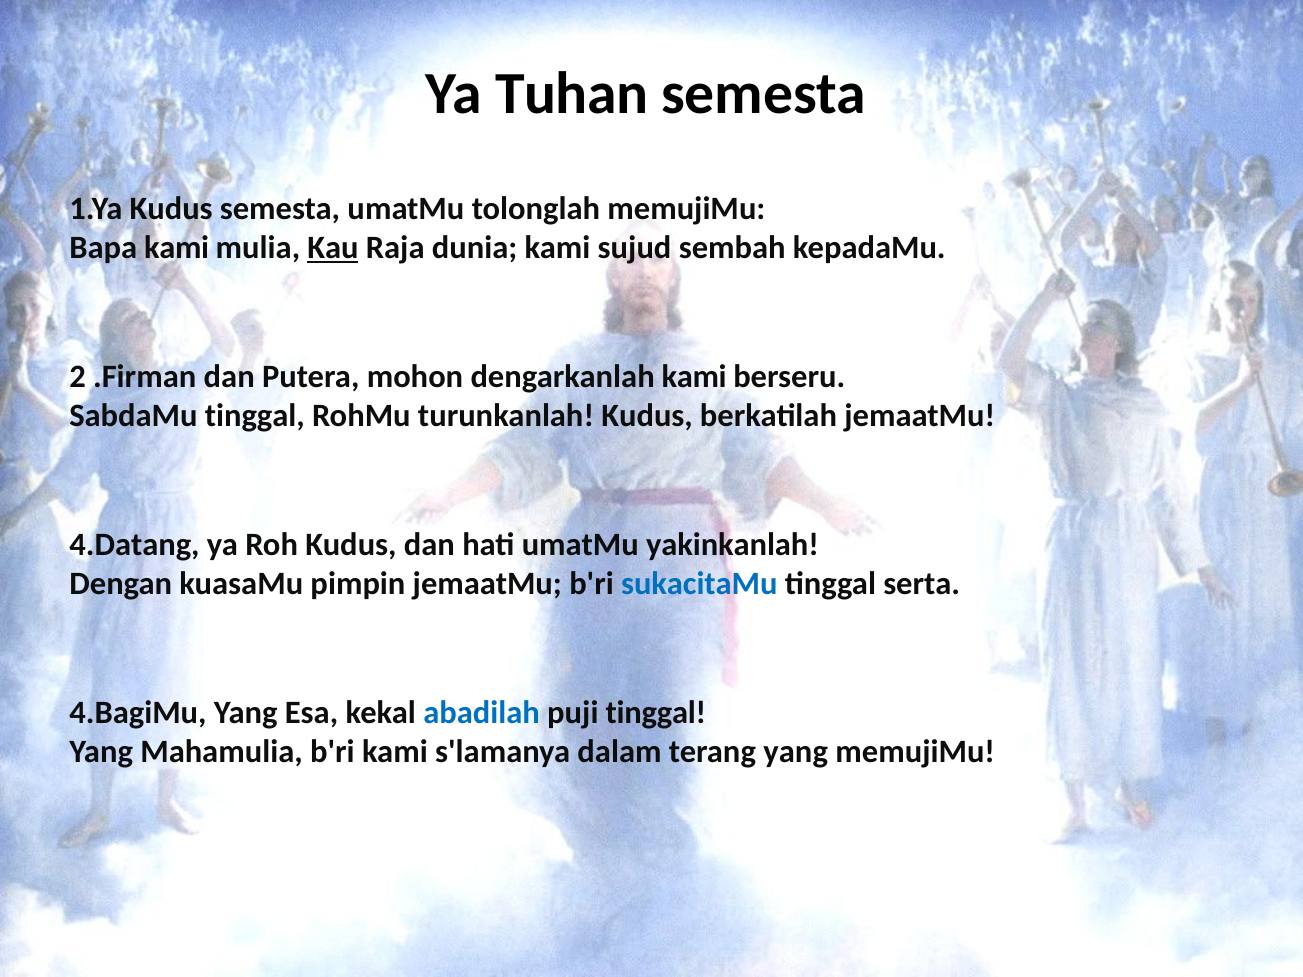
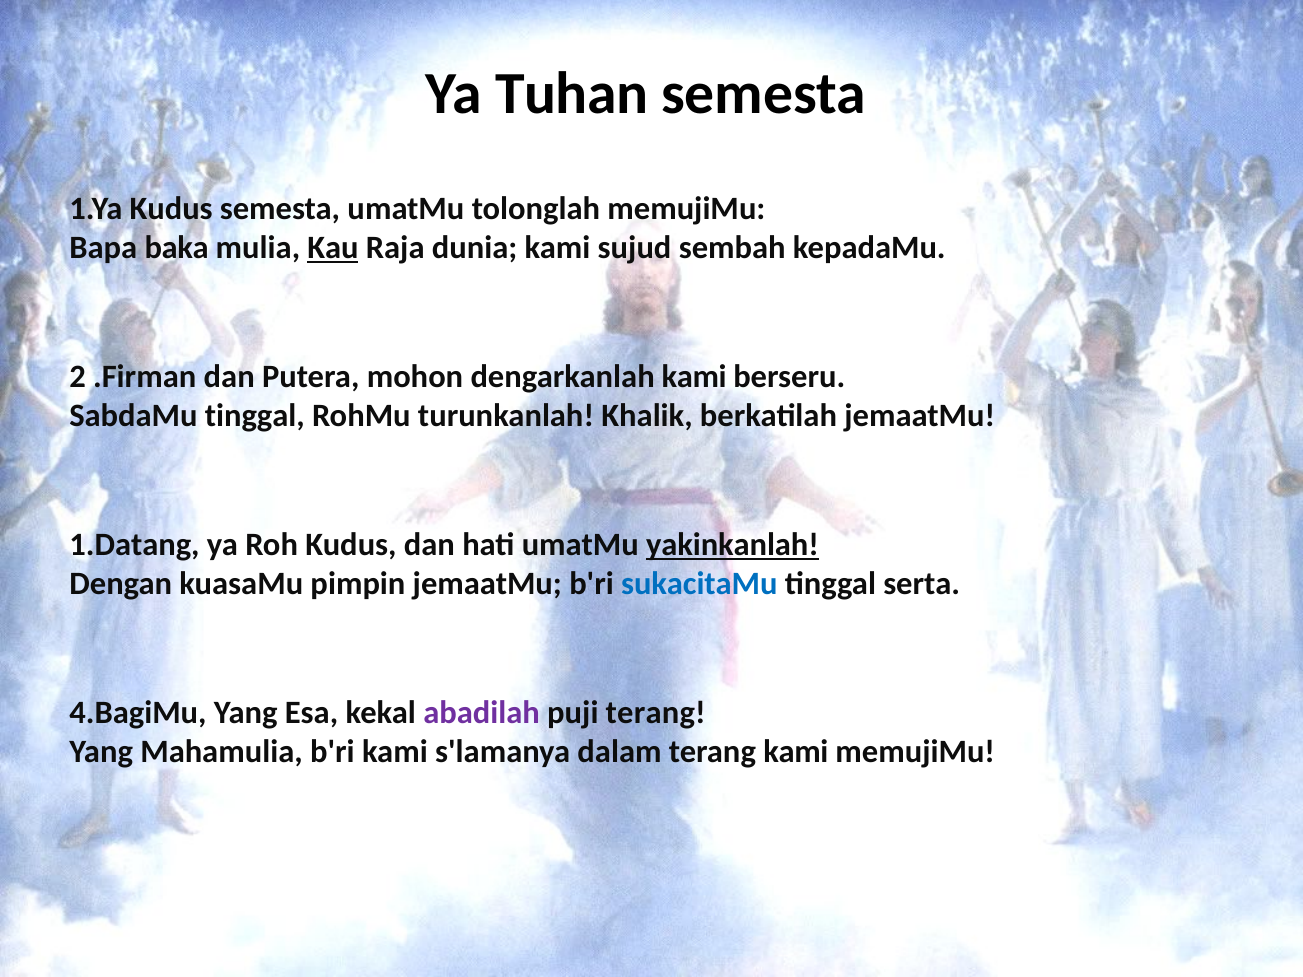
Bapa kami: kami -> baka
turunkanlah Kudus: Kudus -> Khalik
4.Datang: 4.Datang -> 1.Datang
yakinkanlah underline: none -> present
abadilah colour: blue -> purple
puji tinggal: tinggal -> terang
terang yang: yang -> kami
